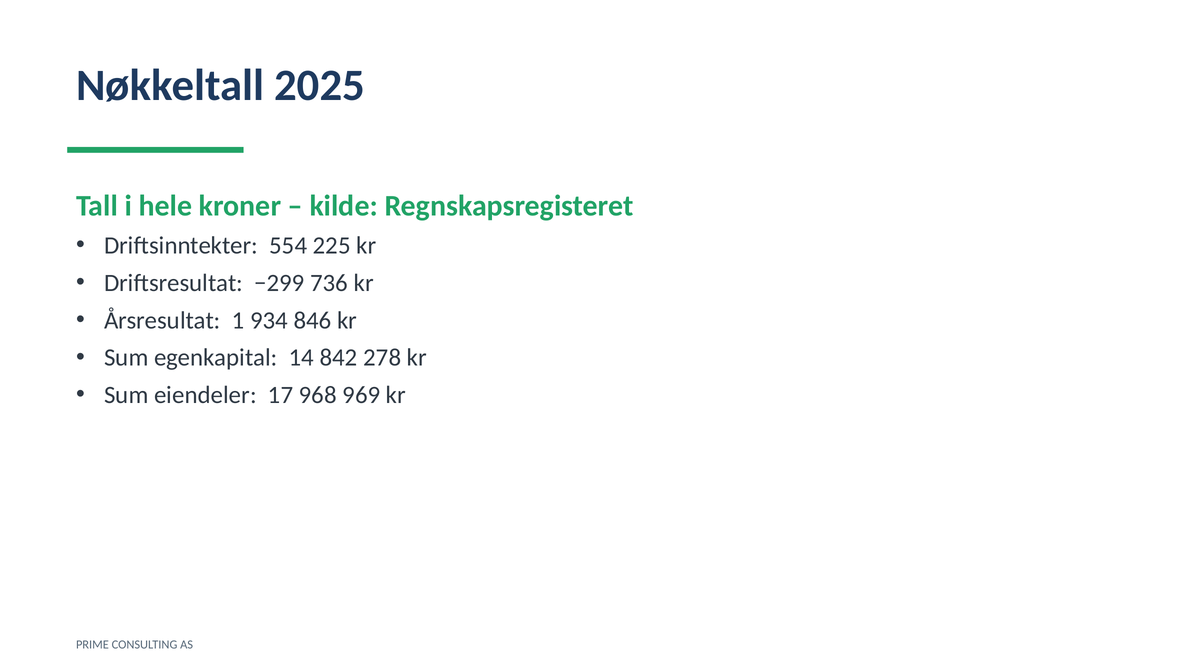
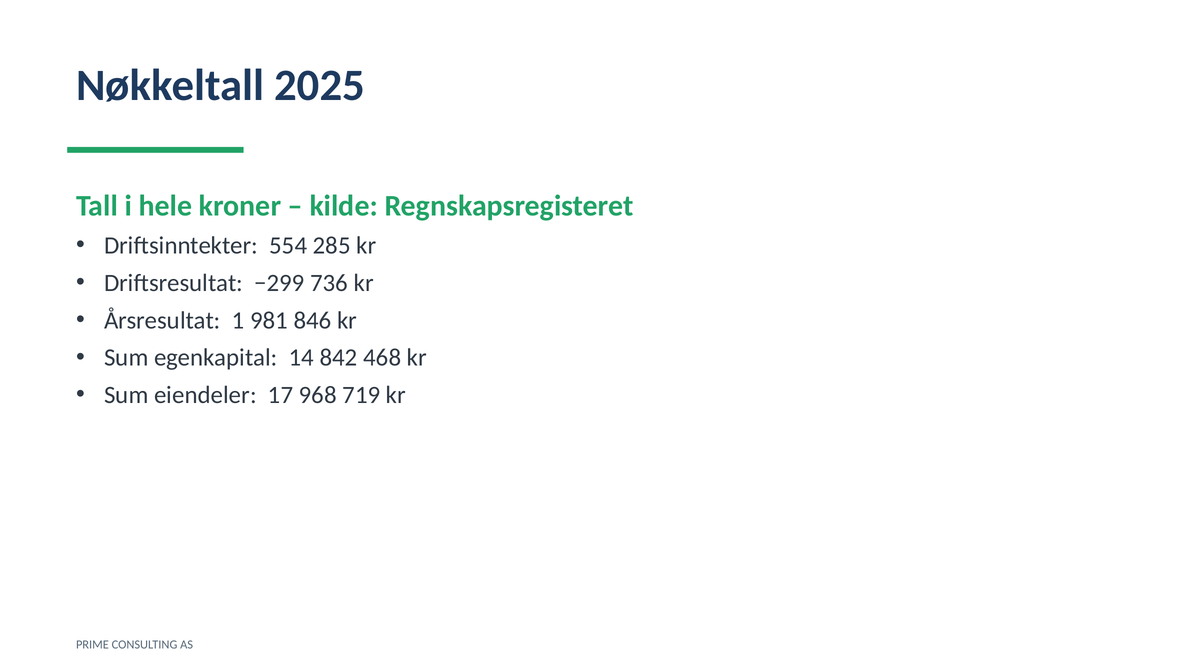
225: 225 -> 285
934: 934 -> 981
278: 278 -> 468
969: 969 -> 719
